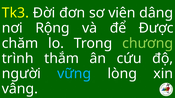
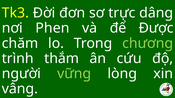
viên: viên -> trực
Rộng: Rộng -> Phen
vững colour: light blue -> light green
